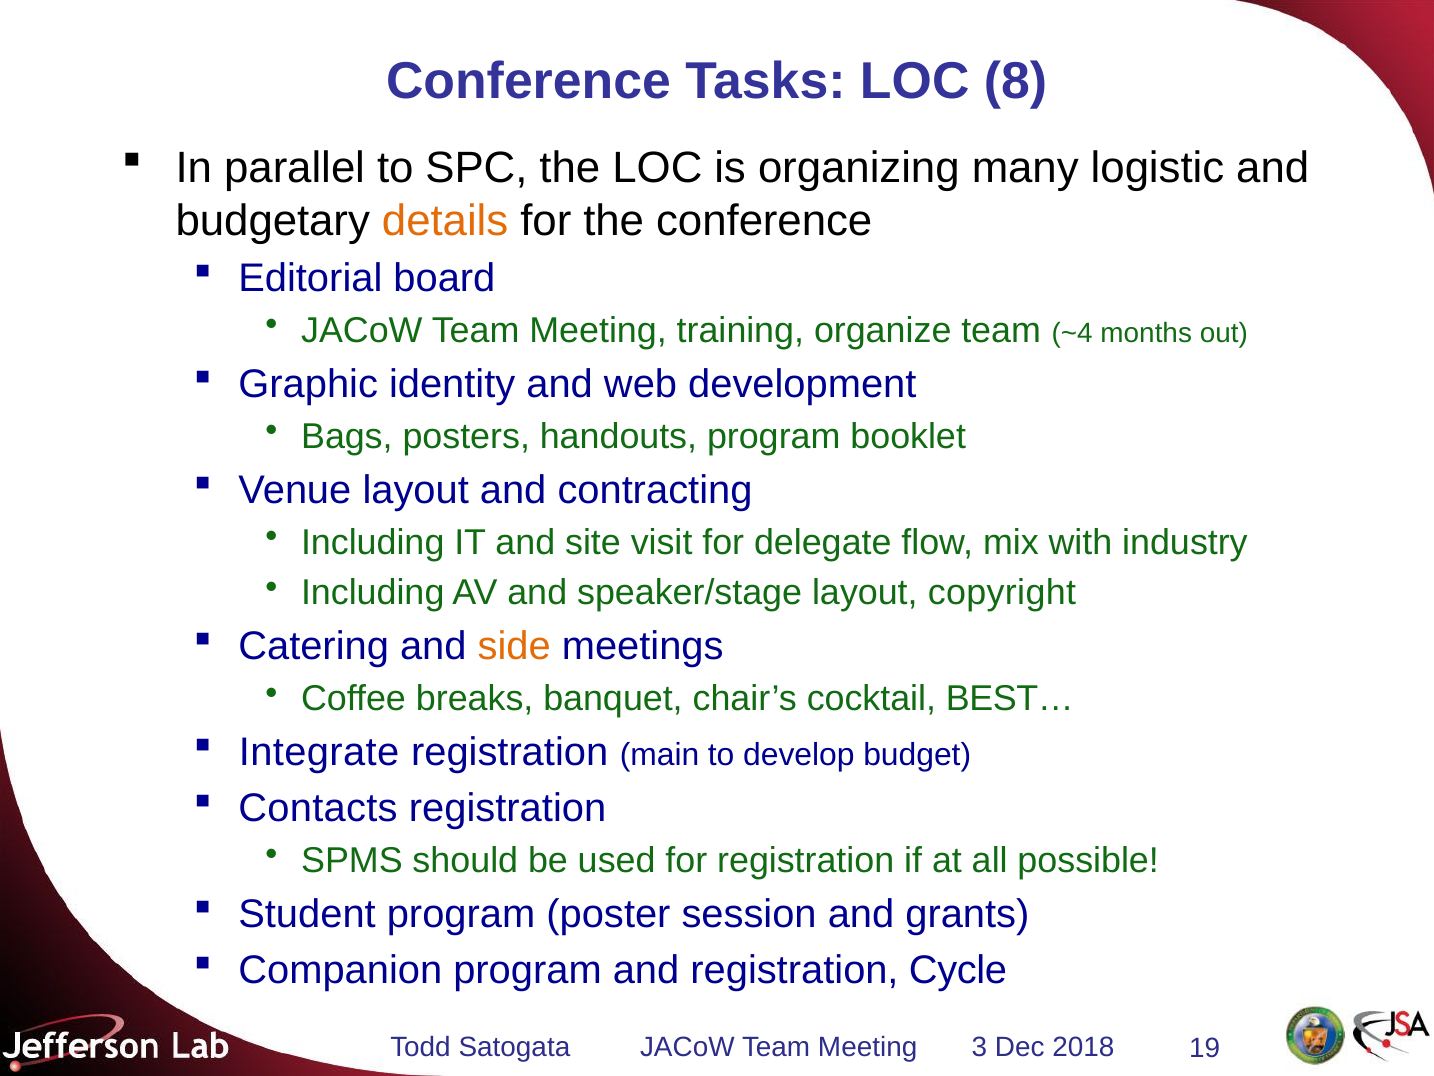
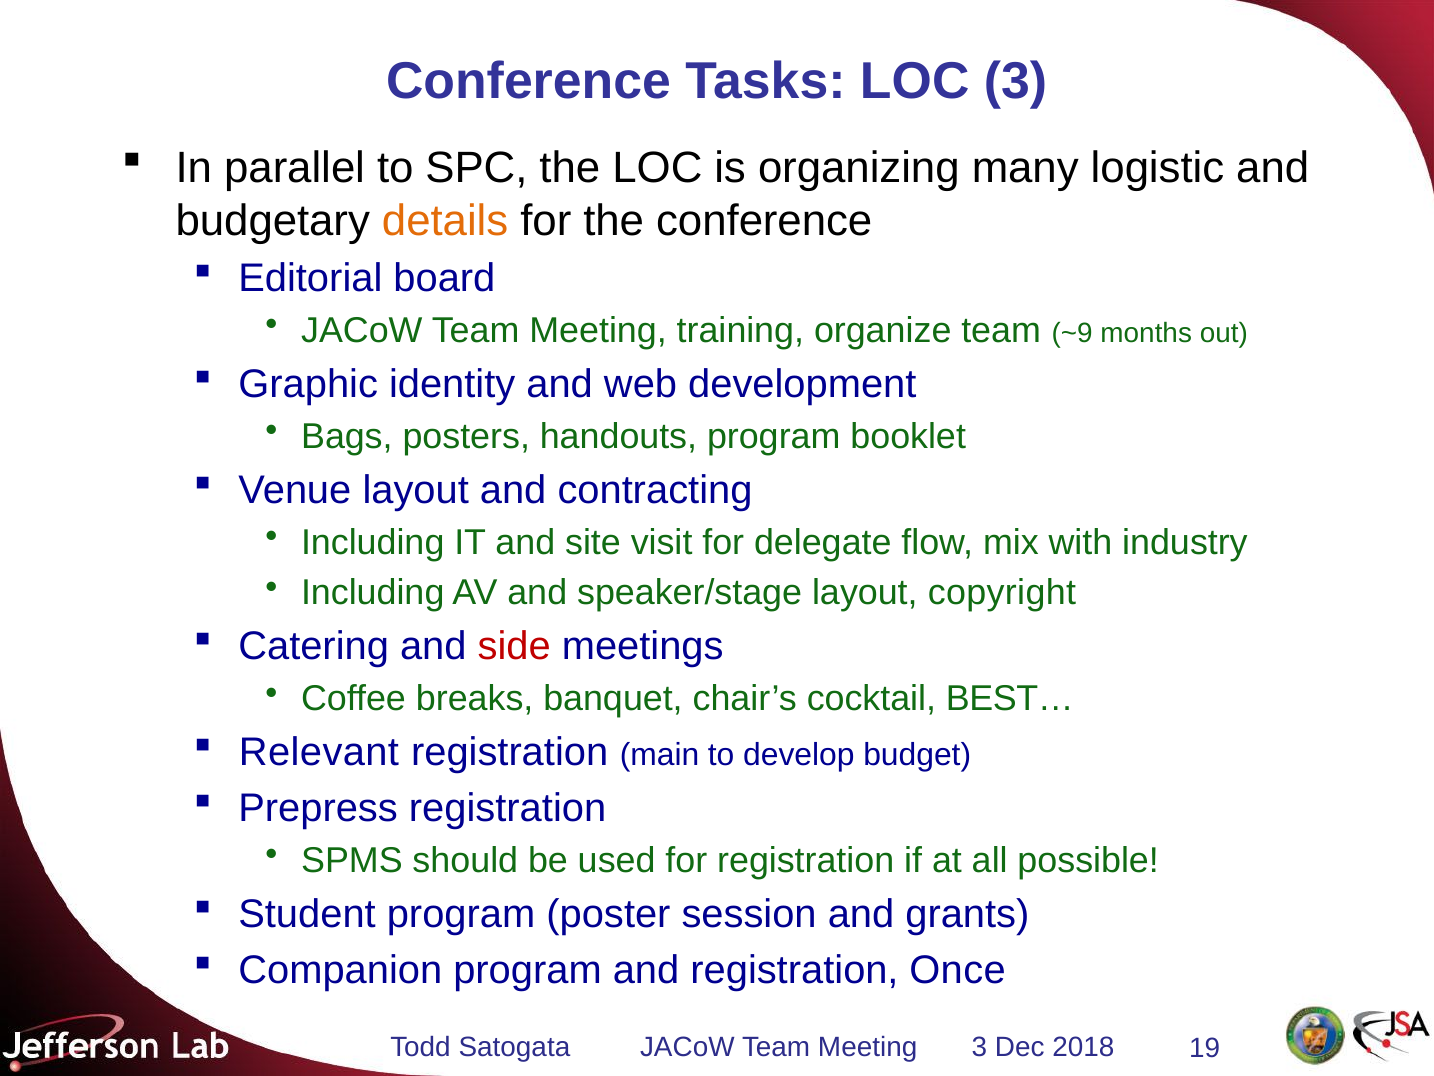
LOC 8: 8 -> 3
~4: ~4 -> ~9
side colour: orange -> red
Integrate: Integrate -> Relevant
Contacts: Contacts -> Prepress
Cycle: Cycle -> Once
